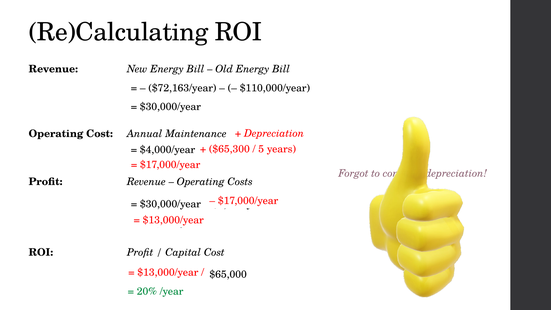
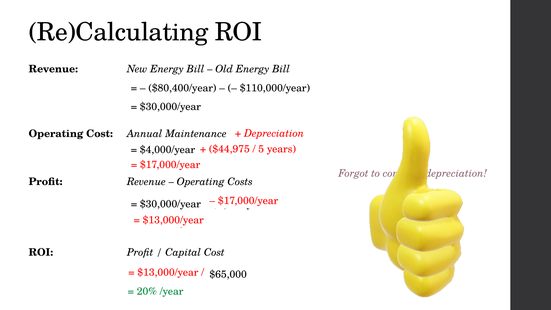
$72,163/year: $72,163/year -> $80,400/year
$65,300: $65,300 -> $44,975
